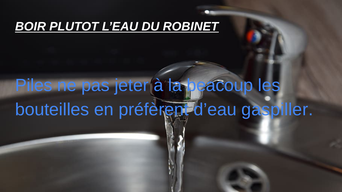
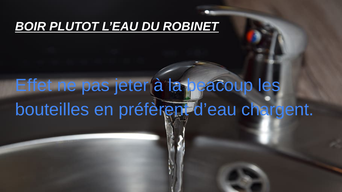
Piles: Piles -> Effet
gaspiller: gaspiller -> chargent
